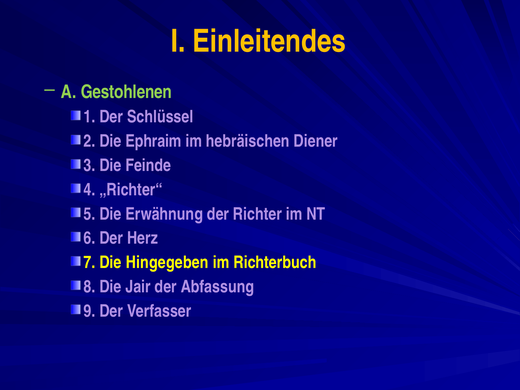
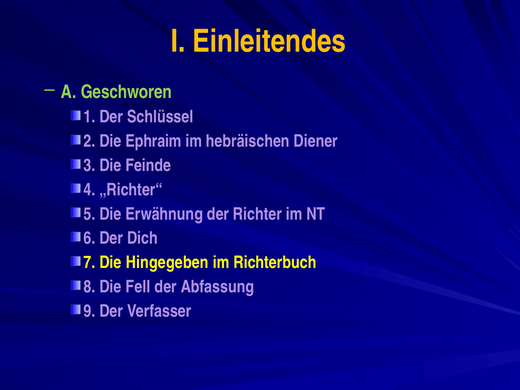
Gestohlenen: Gestohlenen -> Geschworen
Herz: Herz -> Dich
Jair: Jair -> Fell
